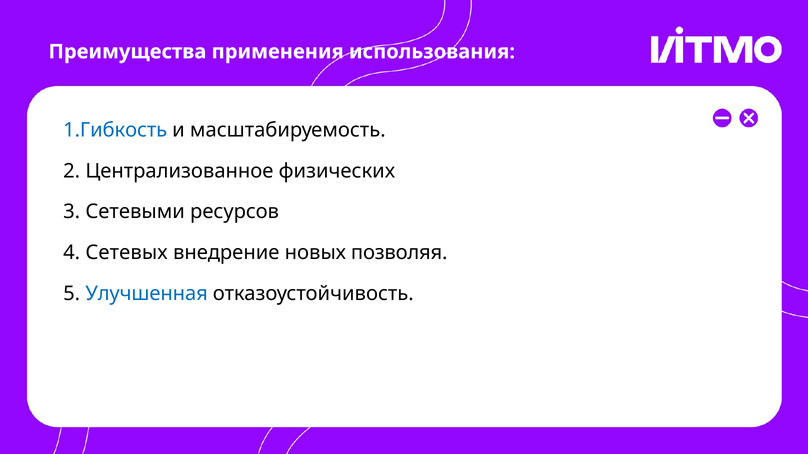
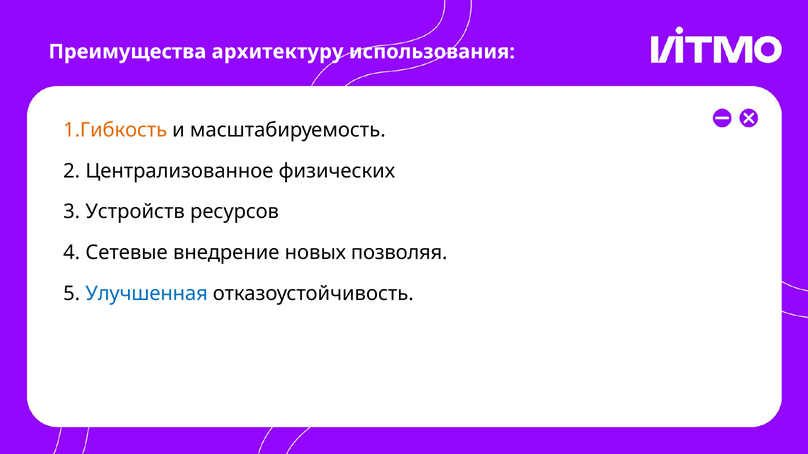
применения: применения -> архитектуру
1.Гибкость colour: blue -> orange
Сетевыми: Сетевыми -> Устройств
Сетевых: Сетевых -> Сетевые
